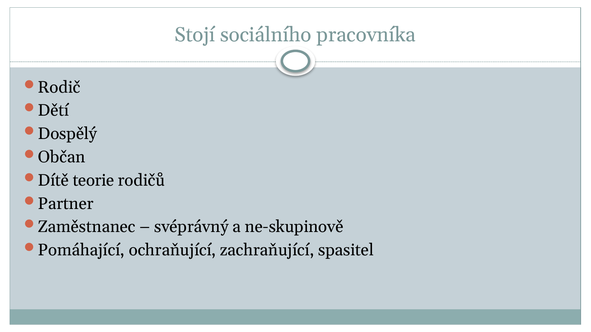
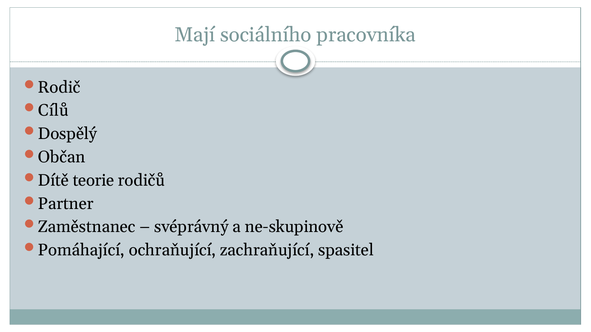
Stojí: Stojí -> Mají
Dětí: Dětí -> Cílů
